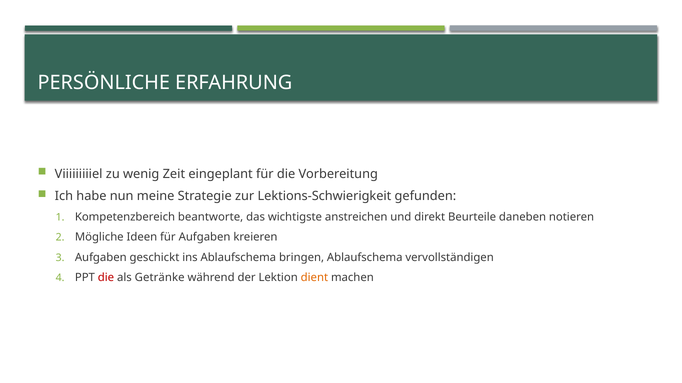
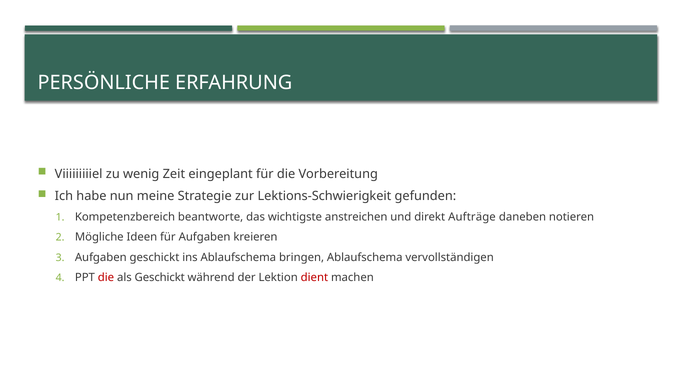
Beurteile: Beurteile -> Aufträge
als Getränke: Getränke -> Geschickt
dient colour: orange -> red
